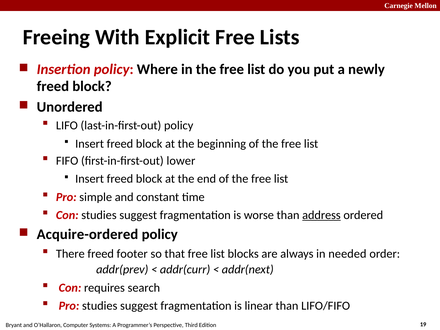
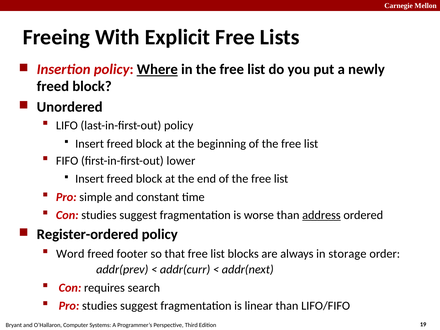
Where underline: none -> present
Acquire-ordered: Acquire-ordered -> Register-ordered
There: There -> Word
needed: needed -> storage
